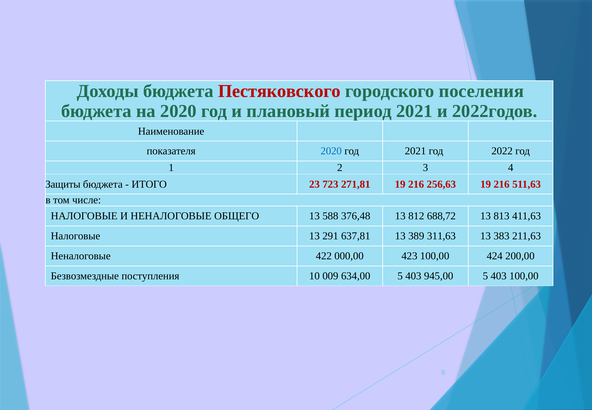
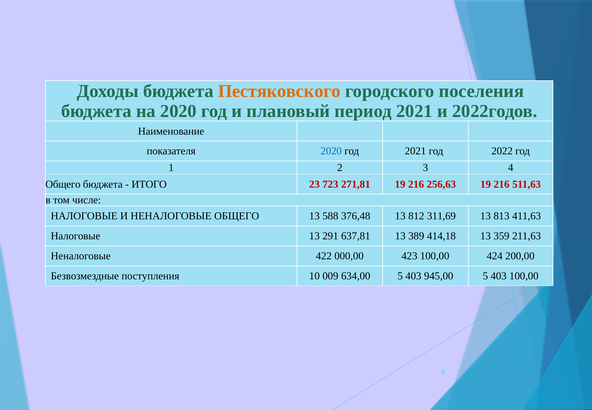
Пестяковского at (279, 91) colour: red -> orange
Защиты at (63, 184): Защиты -> Общего
688,72: 688,72 -> 311,69
311,63: 311,63 -> 414,18
383: 383 -> 359
